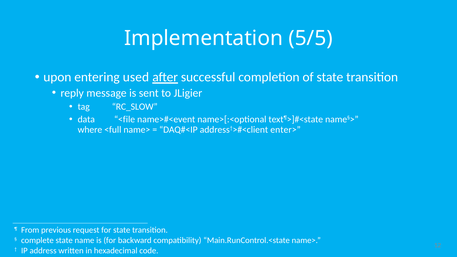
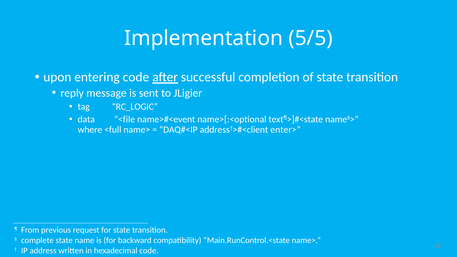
entering used: used -> code
RC_SLOW: RC_SLOW -> RC_LOGIC
